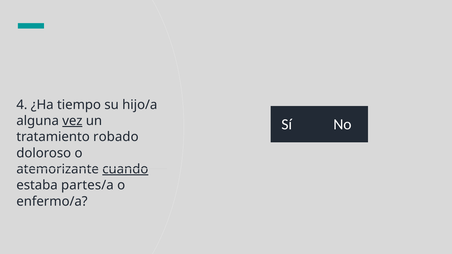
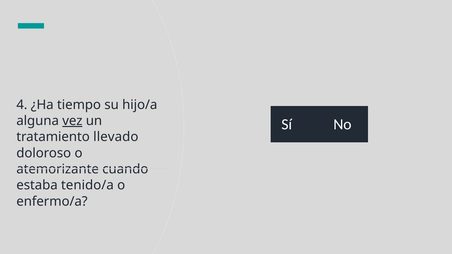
robado: robado -> llevado
cuando underline: present -> none
partes/a: partes/a -> tenido/a
